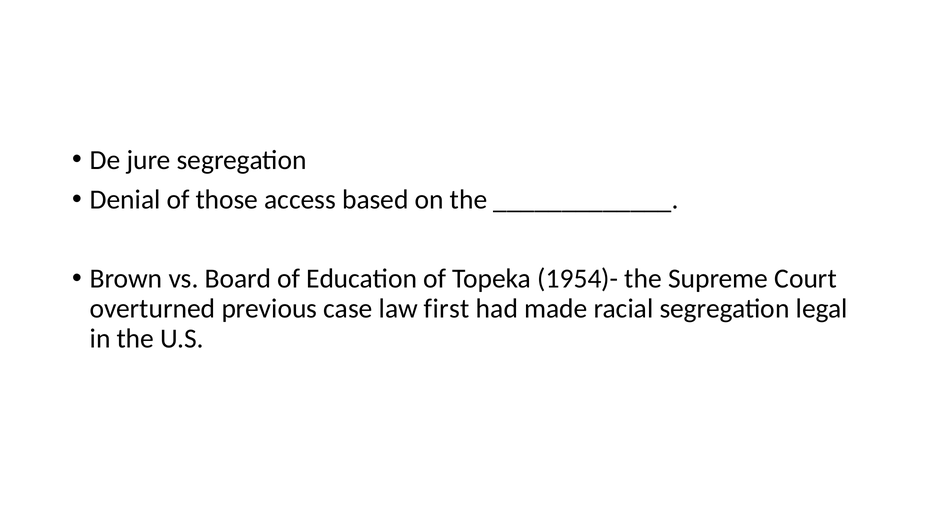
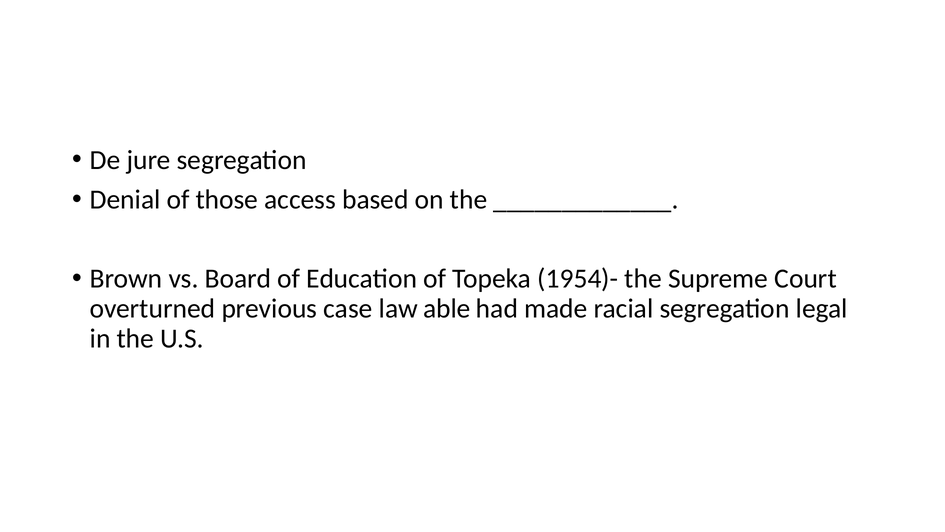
first: first -> able
